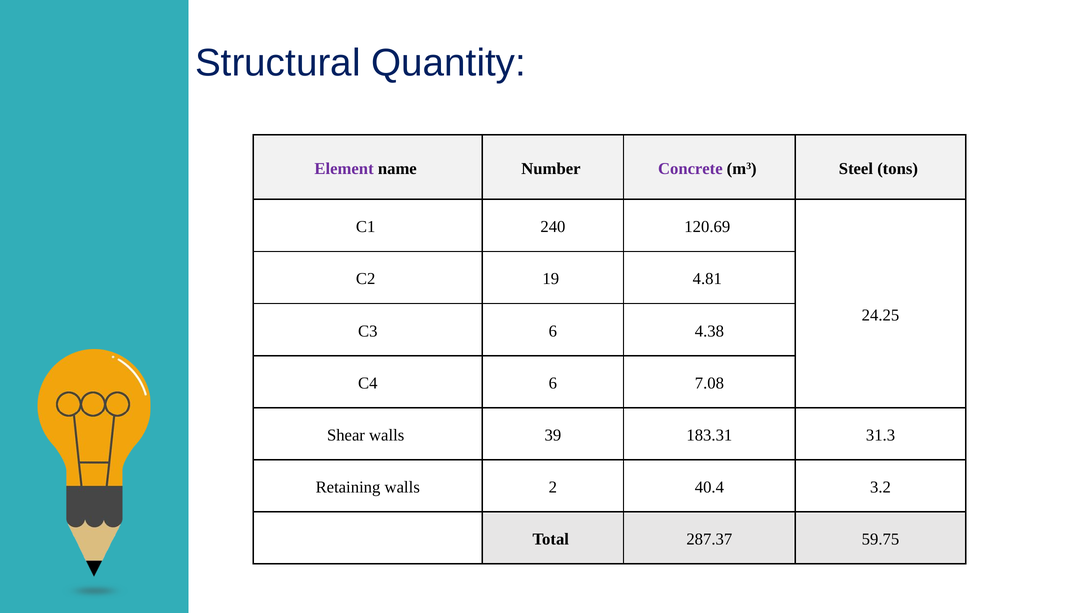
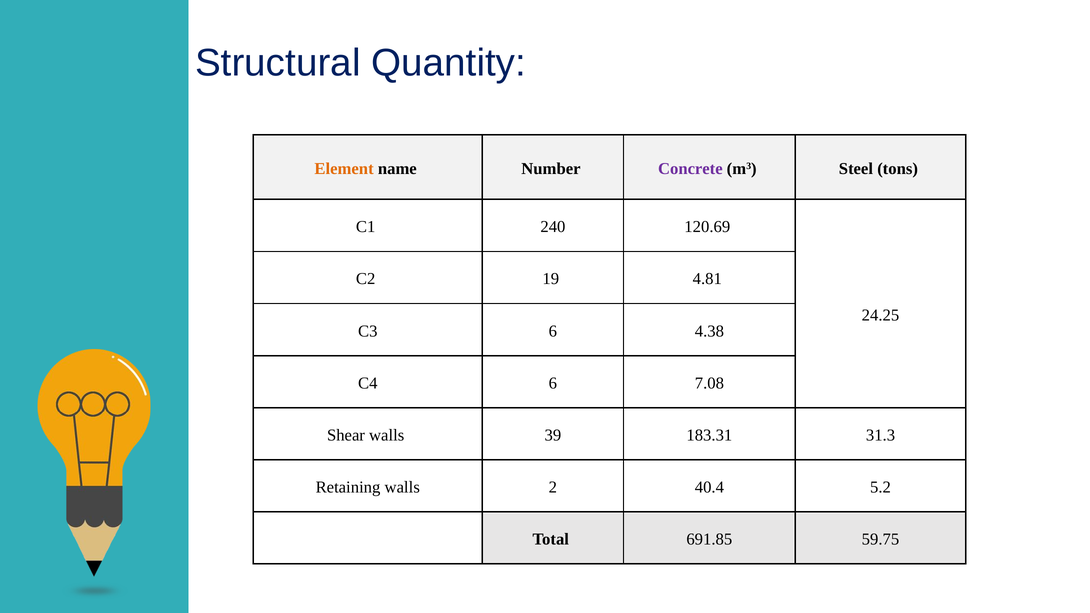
Element colour: purple -> orange
3.2: 3.2 -> 5.2
287.37: 287.37 -> 691.85
